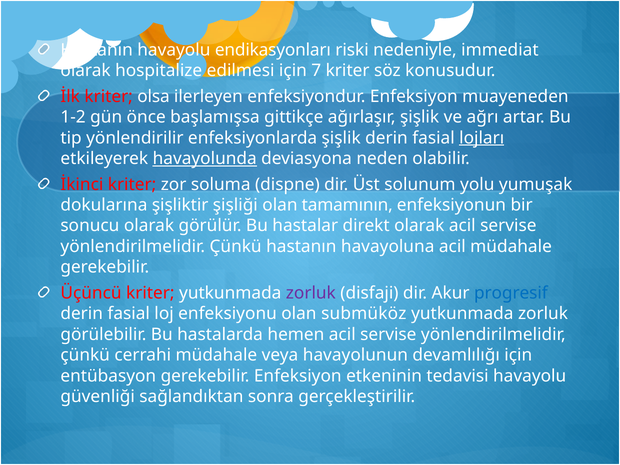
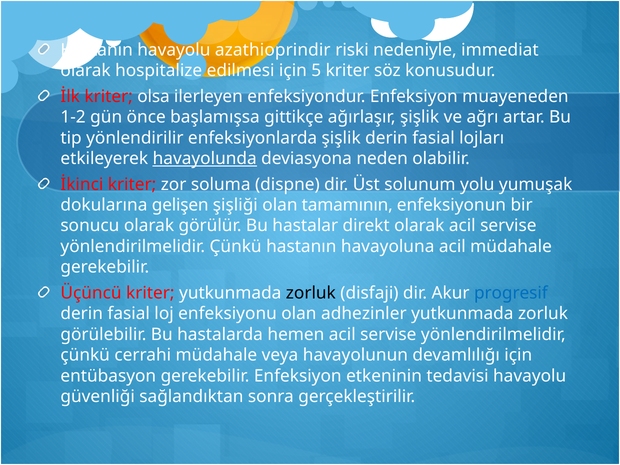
endikasyonları: endikasyonları -> azathioprindir
7: 7 -> 5
lojları underline: present -> none
şişliktir: şişliktir -> gelişen
zorluk at (311, 293) colour: purple -> black
submüköz: submüköz -> adhezinler
